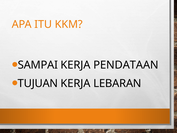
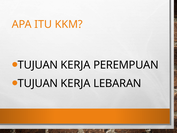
SAMPAI at (38, 65): SAMPAI -> TUJUAN
PENDATAAN: PENDATAAN -> PEREMPUAN
